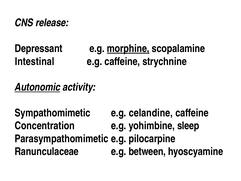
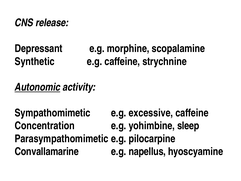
morphine underline: present -> none
Intestinal: Intestinal -> Synthetic
celandine: celandine -> excessive
Ranunculaceae: Ranunculaceae -> Convallamarine
between: between -> napellus
